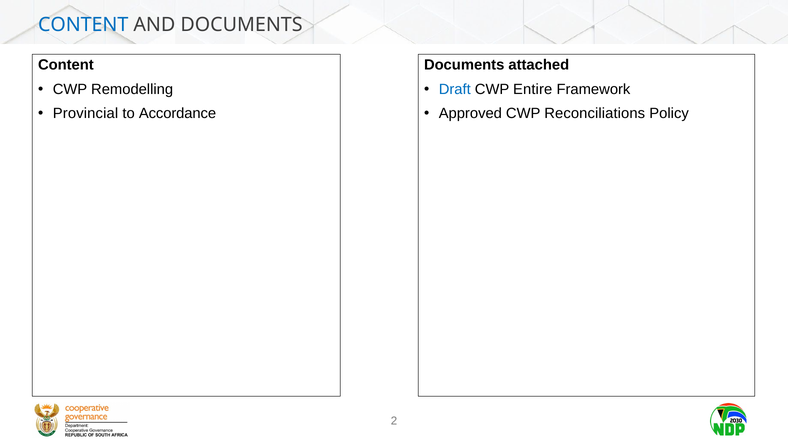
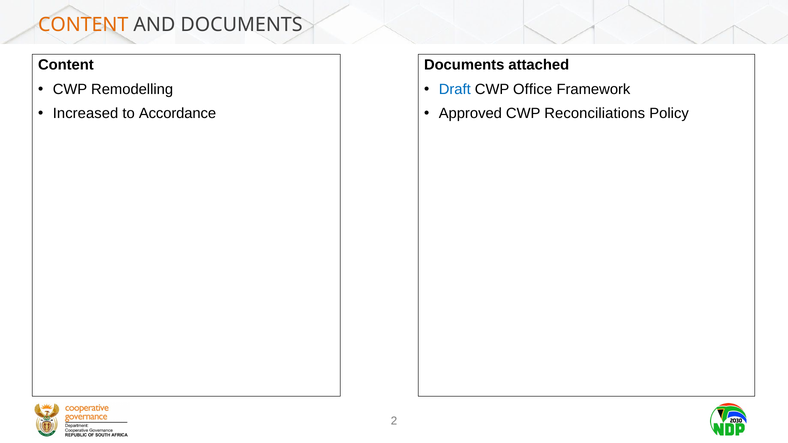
CONTENT at (83, 25) colour: blue -> orange
Entire: Entire -> Office
Provincial: Provincial -> Increased
